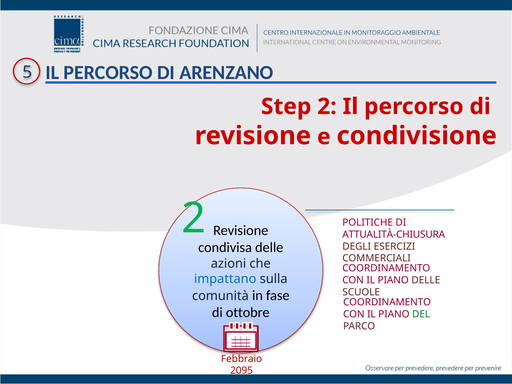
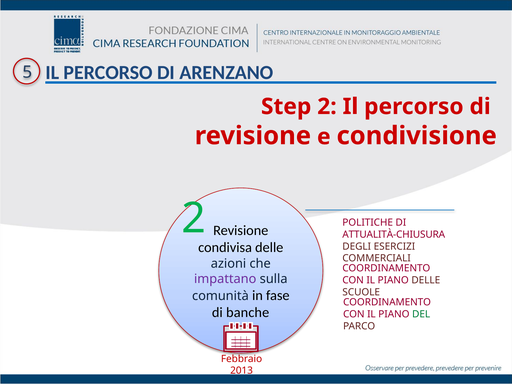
impattano colour: blue -> purple
ottobre: ottobre -> banche
2095: 2095 -> 2013
